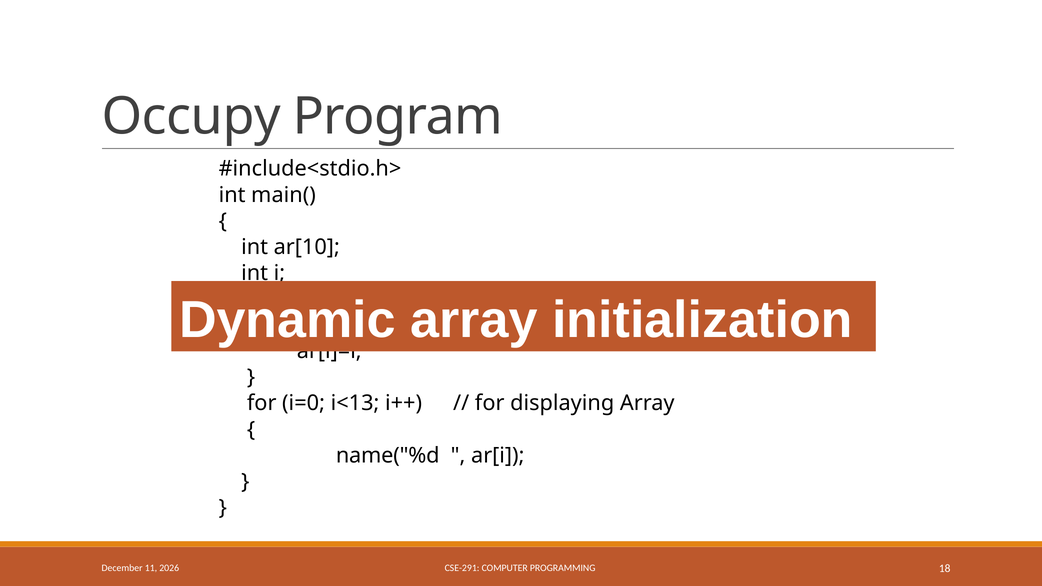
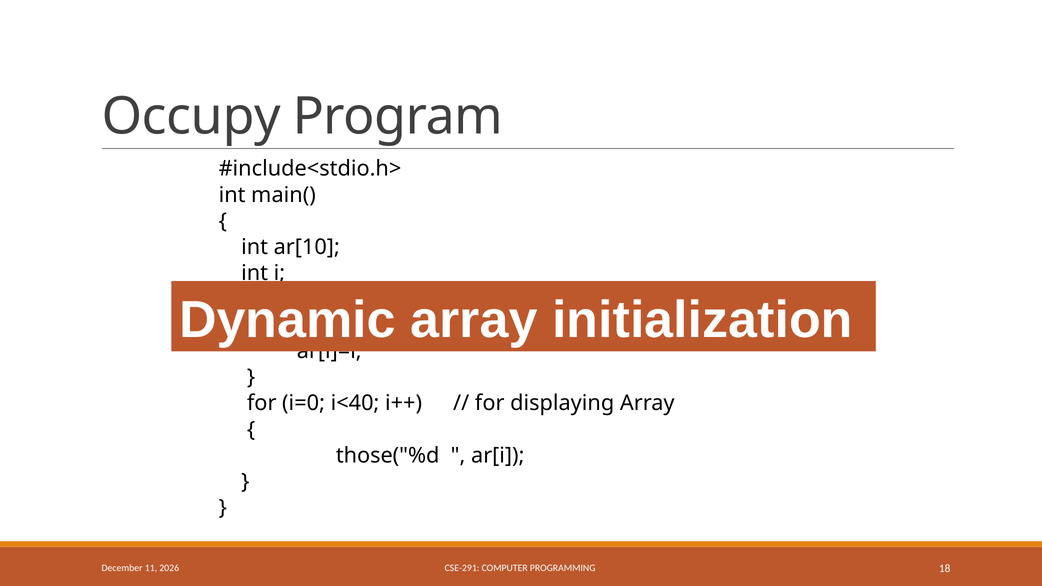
i<13: i<13 -> i<40
name("%d: name("%d -> those("%d
